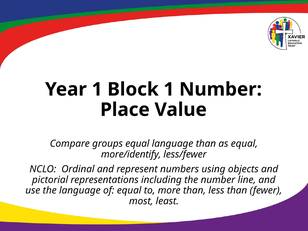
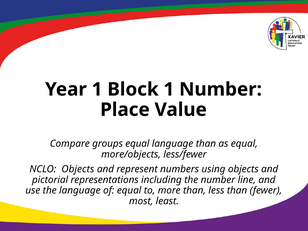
more/identify: more/identify -> more/objects
NCLO Ordinal: Ordinal -> Objects
